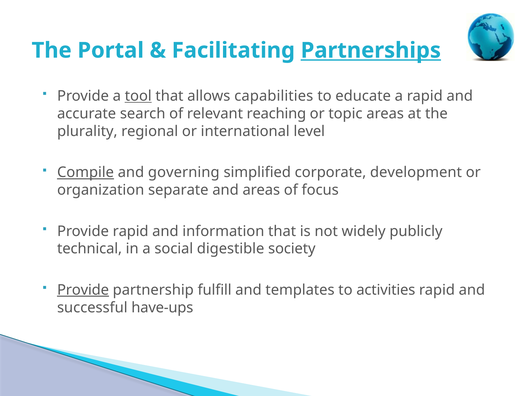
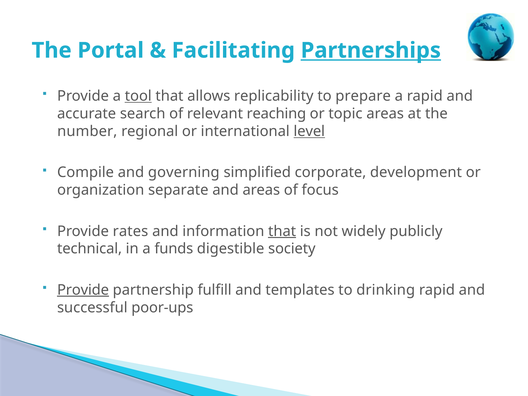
capabilities: capabilities -> replicability
educate: educate -> prepare
plurality: plurality -> number
level underline: none -> present
Compile underline: present -> none
Provide rapid: rapid -> rates
that at (282, 231) underline: none -> present
social: social -> funds
activities: activities -> drinking
have-ups: have-ups -> poor-ups
